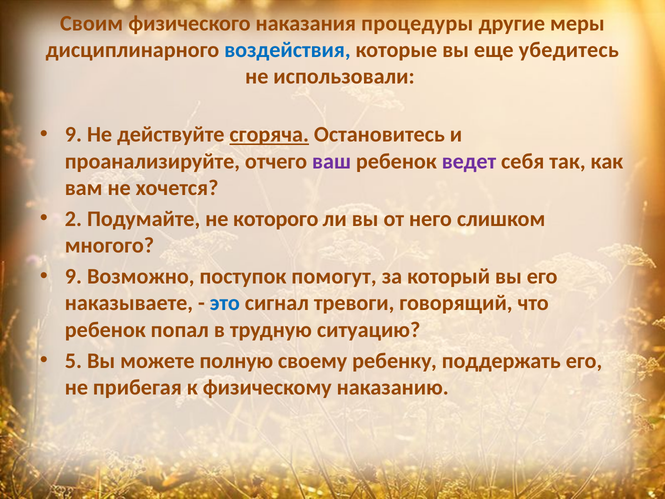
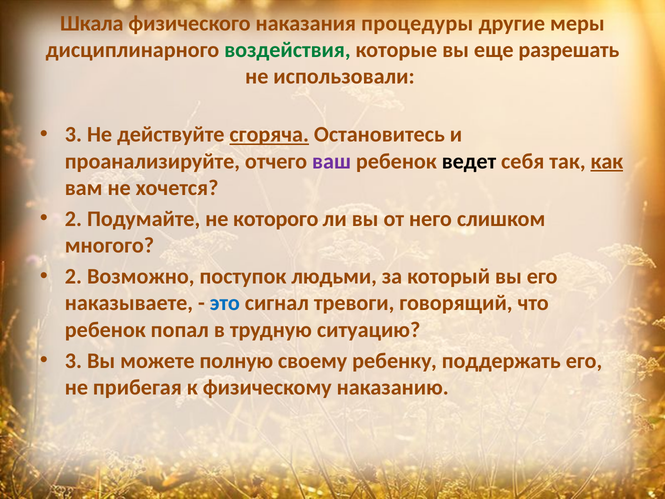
Своим: Своим -> Шкала
воздействия colour: blue -> green
убедитесь: убедитесь -> разрешать
9 at (73, 135): 9 -> 3
ведет colour: purple -> black
как underline: none -> present
9 at (73, 276): 9 -> 2
помогут: помогут -> людьми
5 at (73, 361): 5 -> 3
